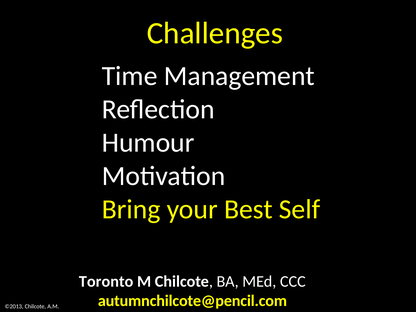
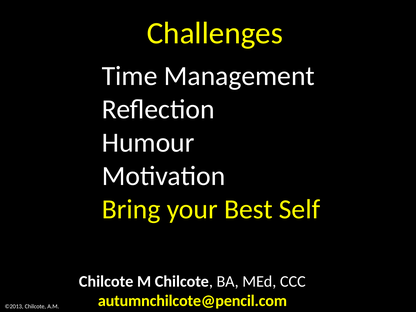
Toronto at (106, 281): Toronto -> Chilcote
